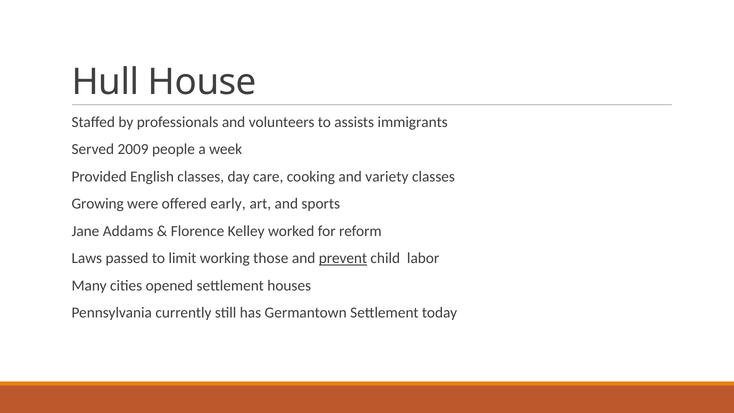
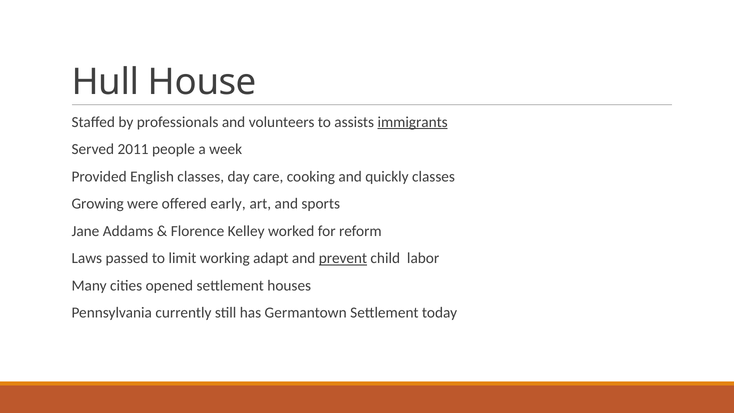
immigrants underline: none -> present
2009: 2009 -> 2011
variety: variety -> quickly
those: those -> adapt
